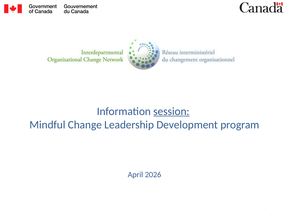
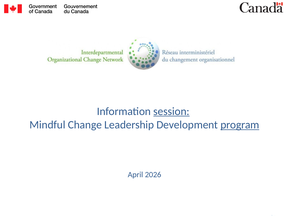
program underline: none -> present
